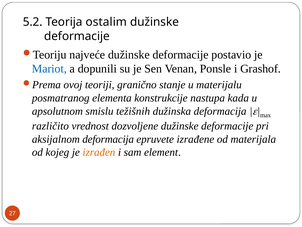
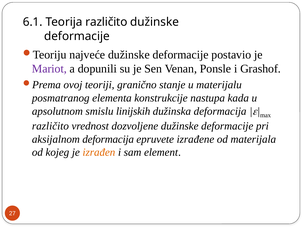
5.2: 5.2 -> 6.1
Teorija ostalim: ostalim -> različito
Mariot colour: blue -> purple
težišnih: težišnih -> linijskih
